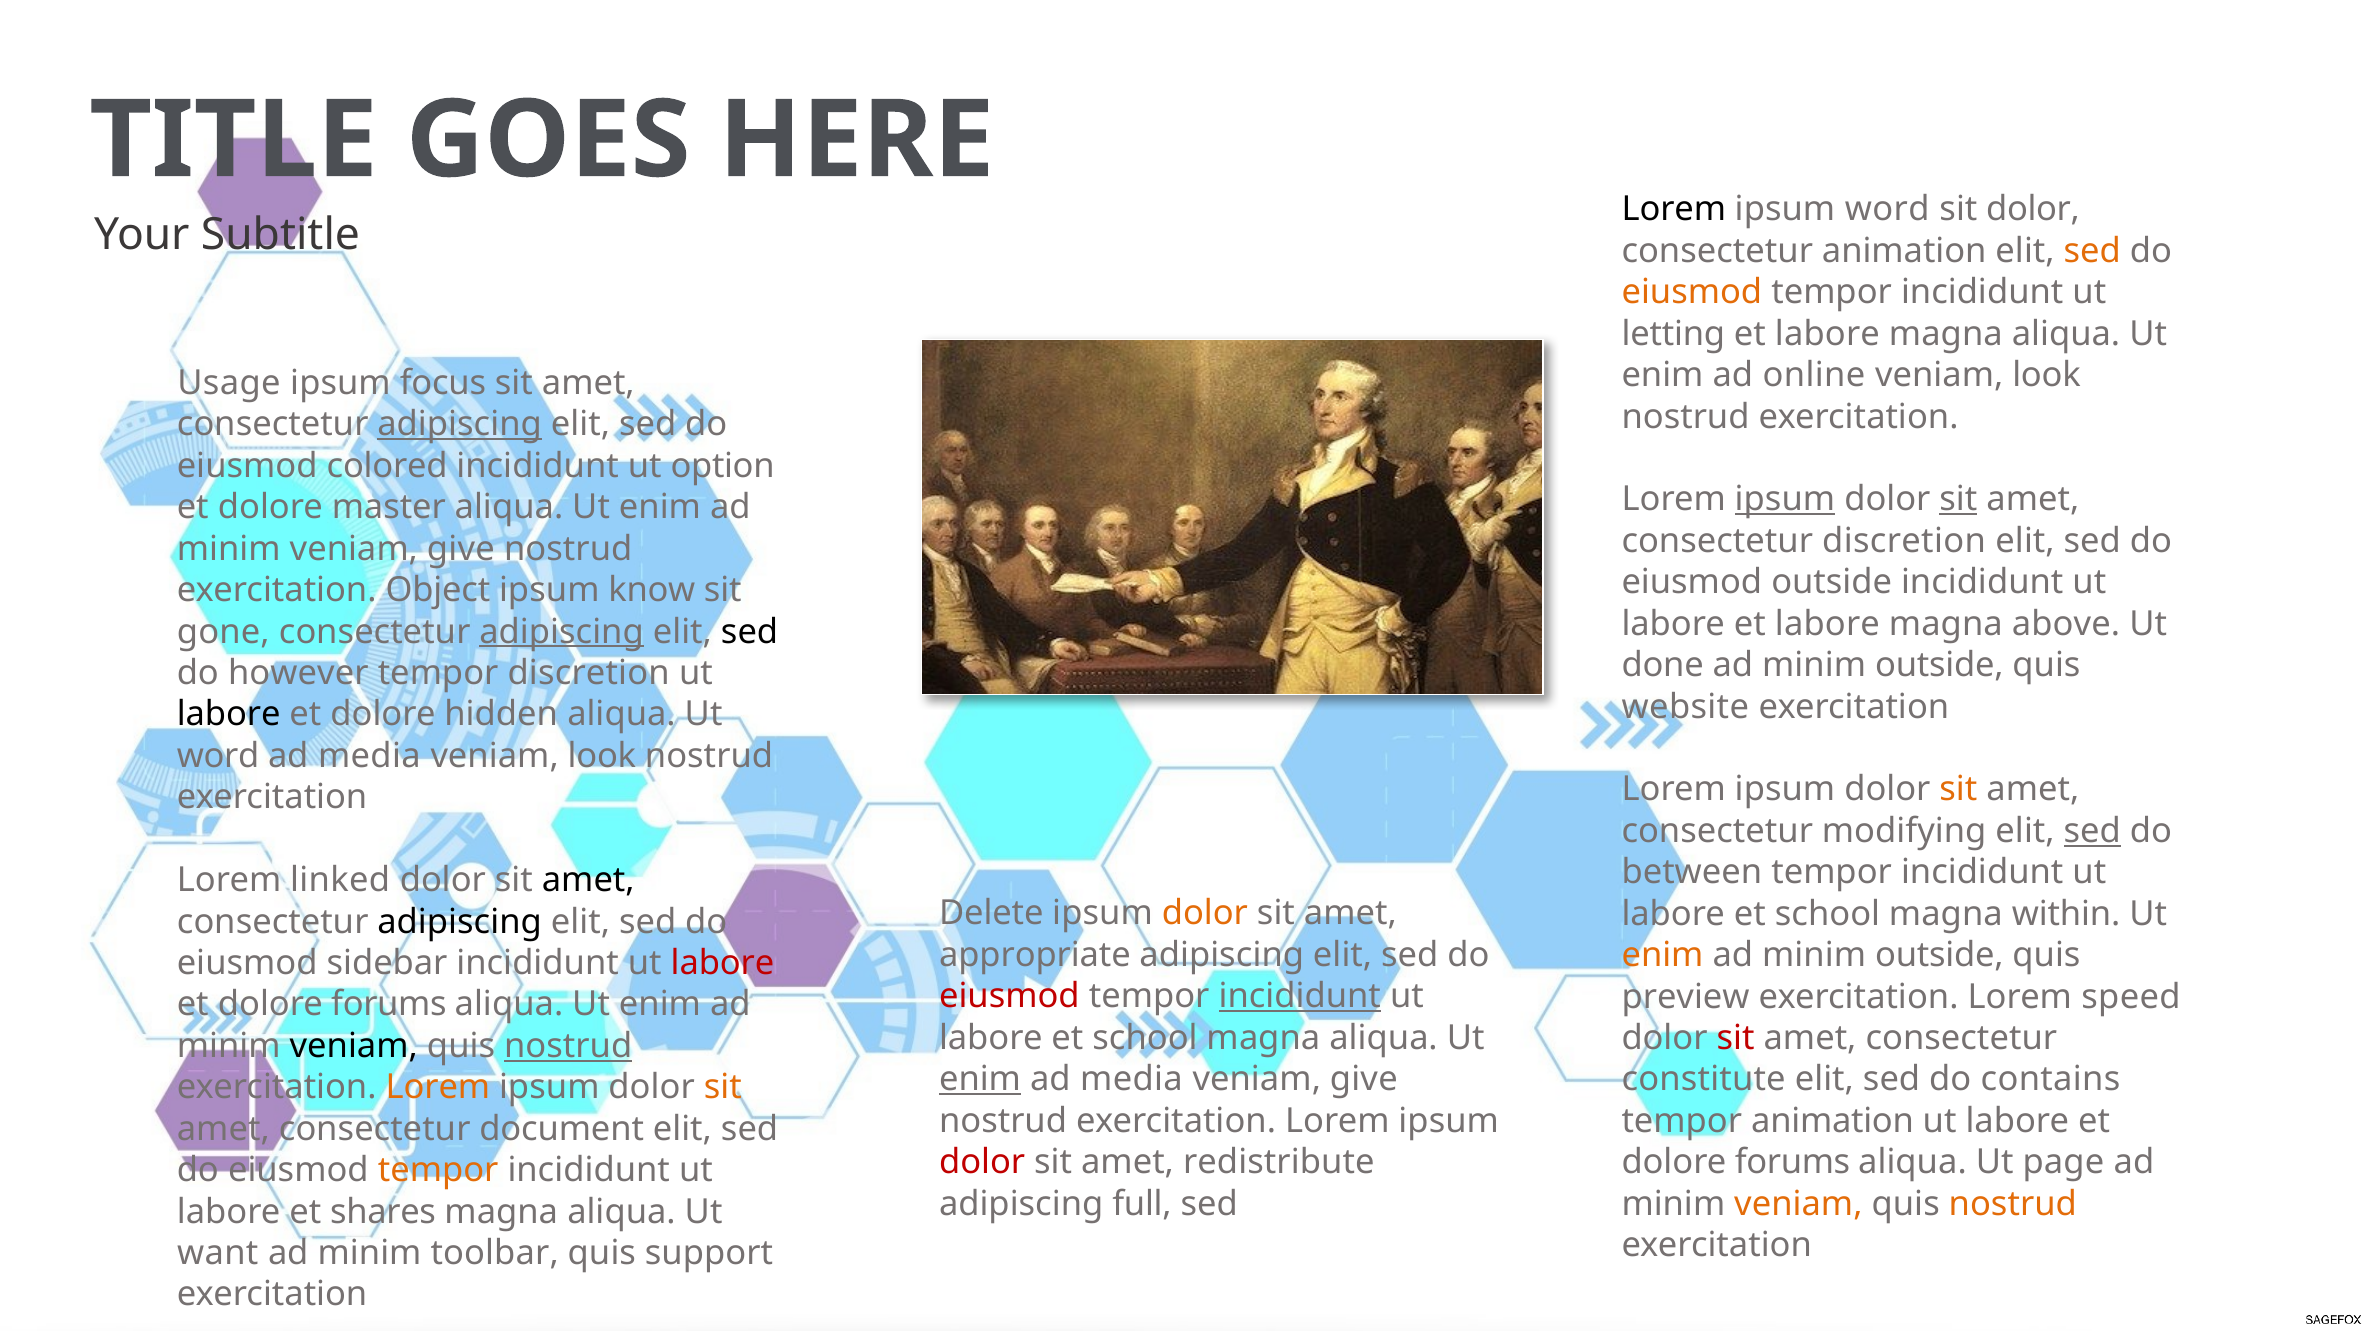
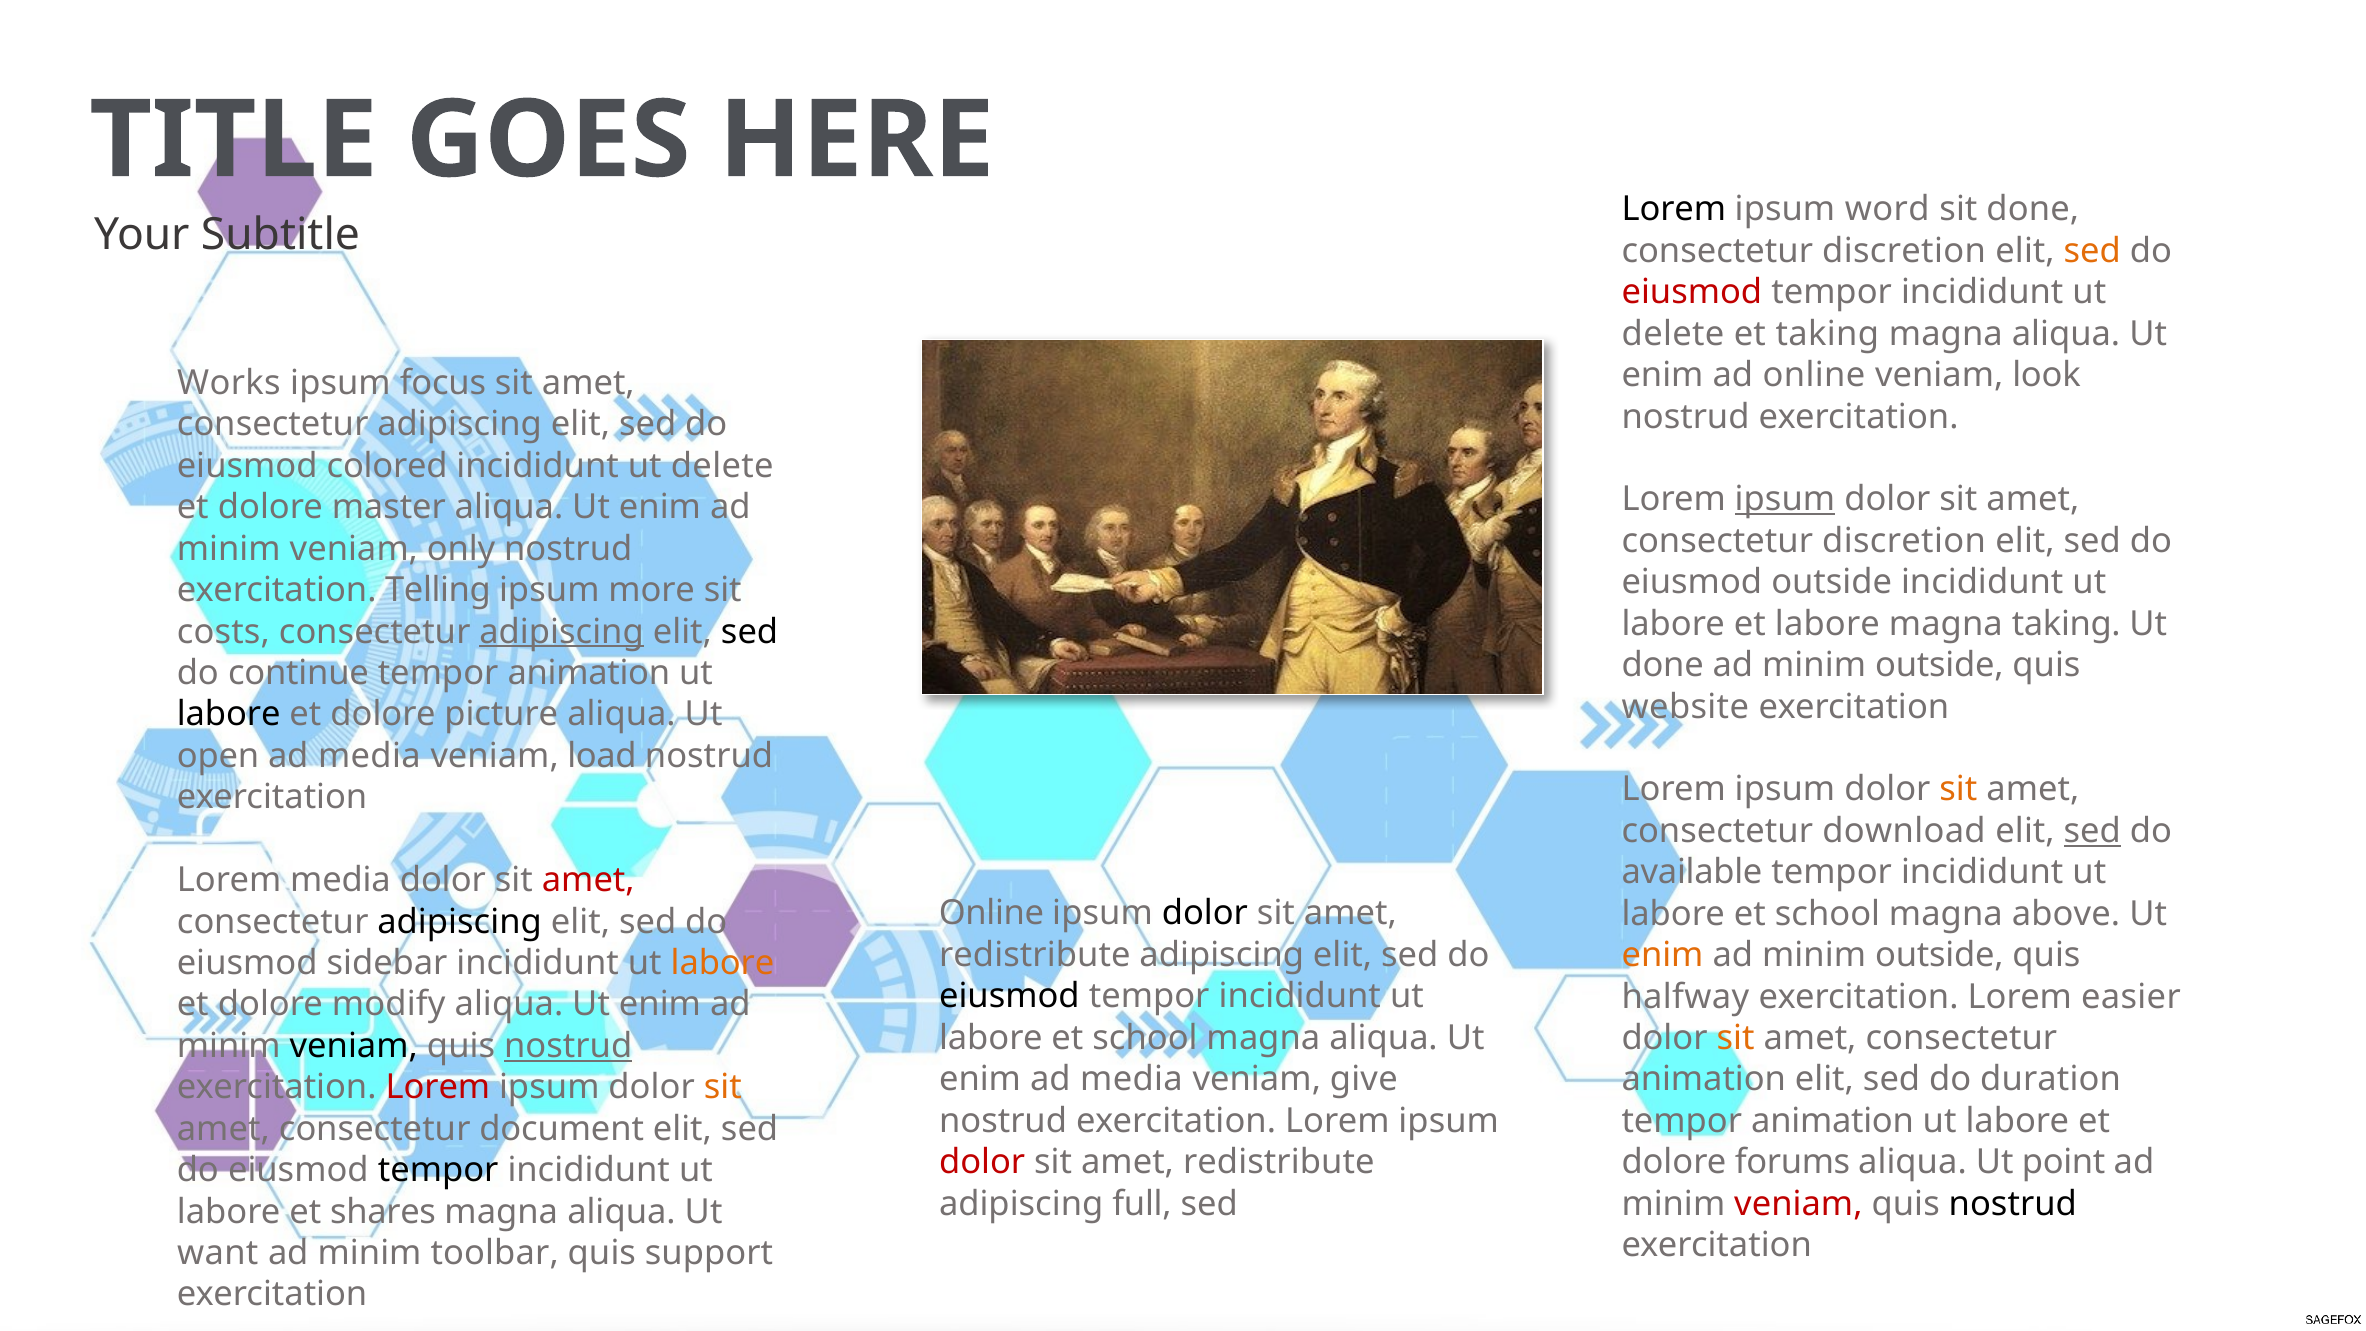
sit dolor: dolor -> done
animation at (1904, 251): animation -> discretion
eiusmod at (1692, 292) colour: orange -> red
letting at (1673, 334): letting -> delete
labore at (1827, 334): labore -> taking
Usage: Usage -> Works
adipiscing at (460, 424) underline: present -> none
option at (723, 466): option -> delete
sit at (1958, 499) underline: present -> none
minim veniam give: give -> only
Object: Object -> Telling
know: know -> more
magna above: above -> taking
gone: gone -> costs
however: however -> continue
discretion at (589, 673): discretion -> animation
hidden: hidden -> picture
word at (218, 756): word -> open
look at (602, 756): look -> load
modifying: modifying -> download
between: between -> available
Lorem linked: linked -> media
amet at (588, 880) colour: black -> red
Delete at (991, 914): Delete -> Online
dolor at (1205, 914) colour: orange -> black
within: within -> above
appropriate at (1035, 955): appropriate -> redistribute
labore at (723, 963) colour: red -> orange
eiusmod at (1009, 996) colour: red -> black
incididunt at (1300, 996) underline: present -> none
preview: preview -> halfway
speed: speed -> easier
forums at (389, 1004): forums -> modify
sit at (1736, 1038) colour: red -> orange
enim at (980, 1079) underline: present -> none
constitute at (1704, 1079): constitute -> animation
contains: contains -> duration
Lorem at (438, 1087) colour: orange -> red
page: page -> point
tempor at (438, 1170) colour: orange -> black
veniam at (1798, 1204) colour: orange -> red
nostrud at (2013, 1204) colour: orange -> black
